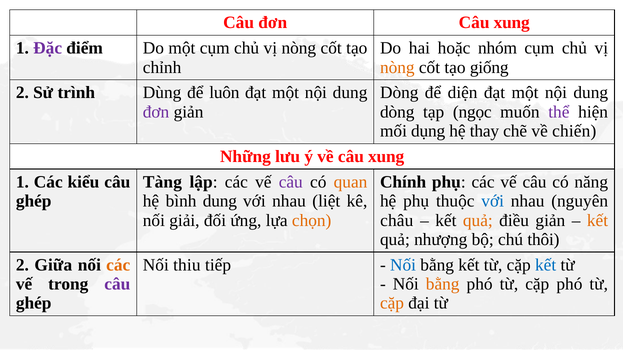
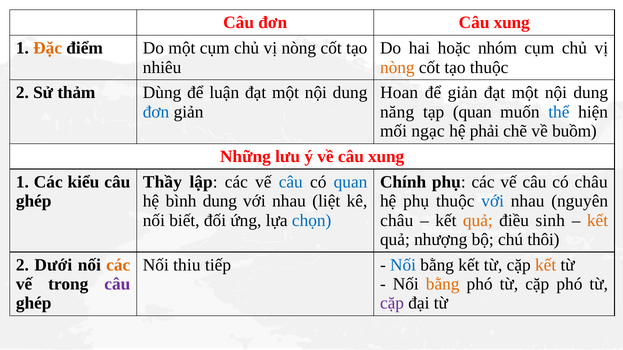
Đặc colour: purple -> orange
chỉnh: chỉnh -> nhiêu
tạo giống: giống -> thuộc
trình: trình -> thảm
luôn: luôn -> luận
Dòng at (399, 93): Dòng -> Hoan
để diện: diện -> giản
đơn at (156, 112) colour: purple -> blue
dòng at (397, 112): dòng -> năng
tạp ngọc: ngọc -> quan
thể colour: purple -> blue
dụng: dụng -> ngạc
thay: thay -> phải
chiến: chiến -> buồm
Tàng: Tàng -> Thầy
câu at (291, 182) colour: purple -> blue
quan at (351, 182) colour: orange -> blue
có năng: năng -> châu
giải: giải -> biết
chọn colour: orange -> blue
điều giản: giản -> sinh
Giữa: Giữa -> Dưới
kết at (546, 265) colour: blue -> orange
cặp at (392, 304) colour: orange -> purple
